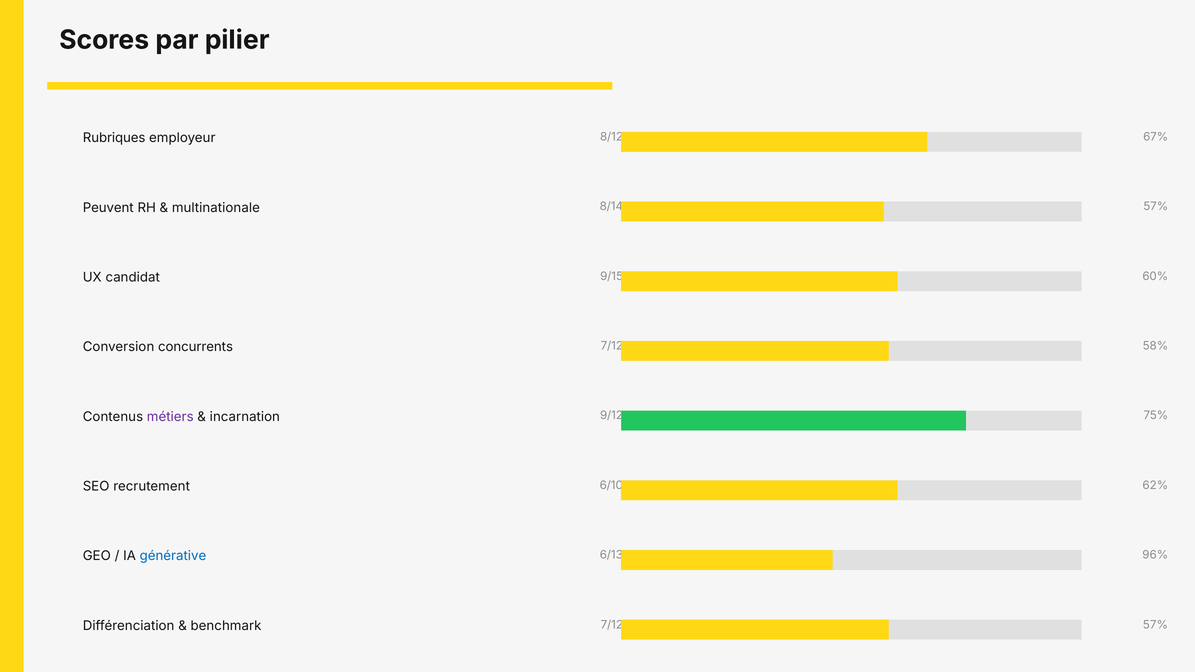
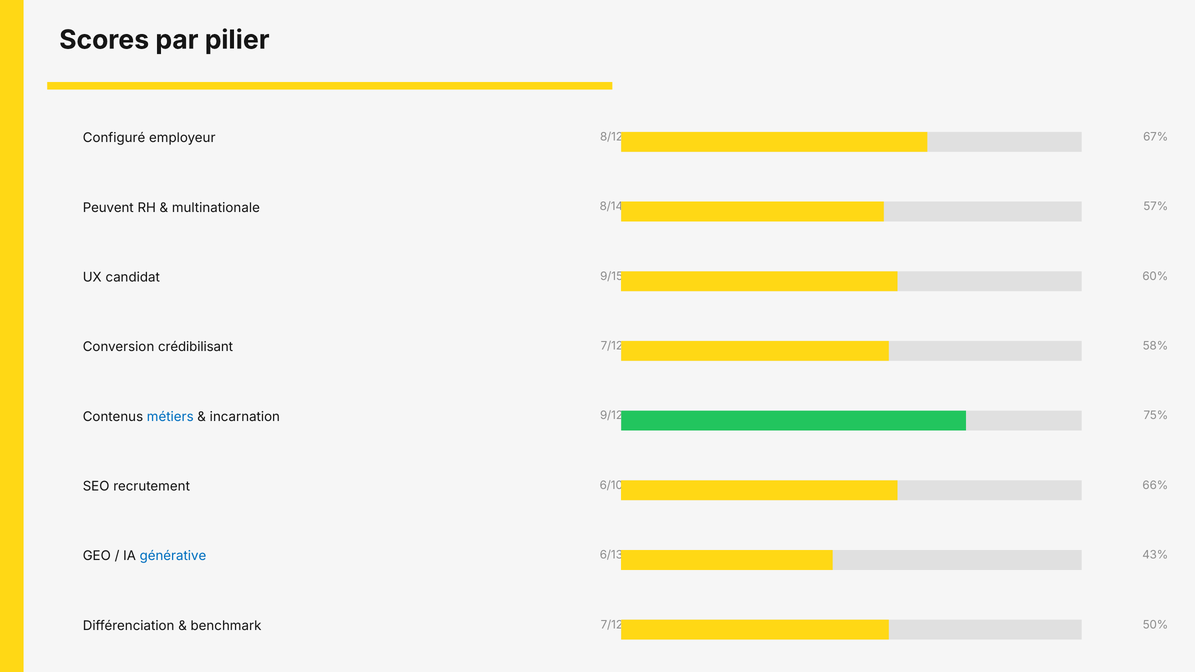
Rubriques: Rubriques -> Configuré
concurrents: concurrents -> crédibilisant
métiers colour: purple -> blue
62%: 62% -> 66%
96%: 96% -> 43%
57% at (1155, 625): 57% -> 50%
